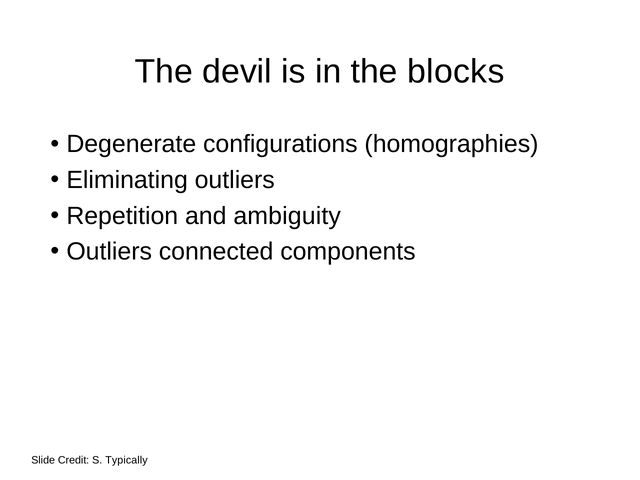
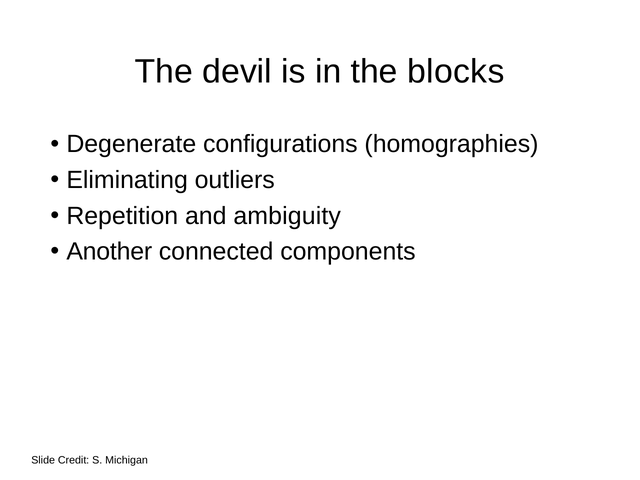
Outliers at (109, 252): Outliers -> Another
Typically: Typically -> Michigan
